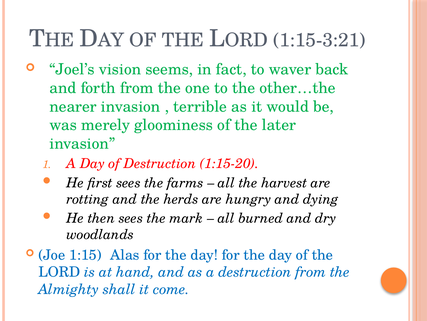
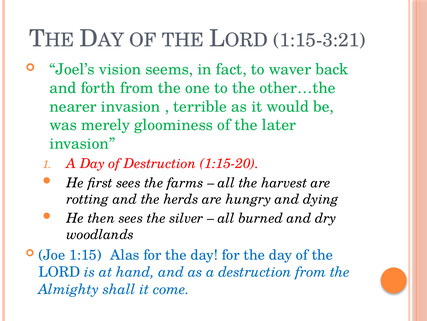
mark: mark -> silver
